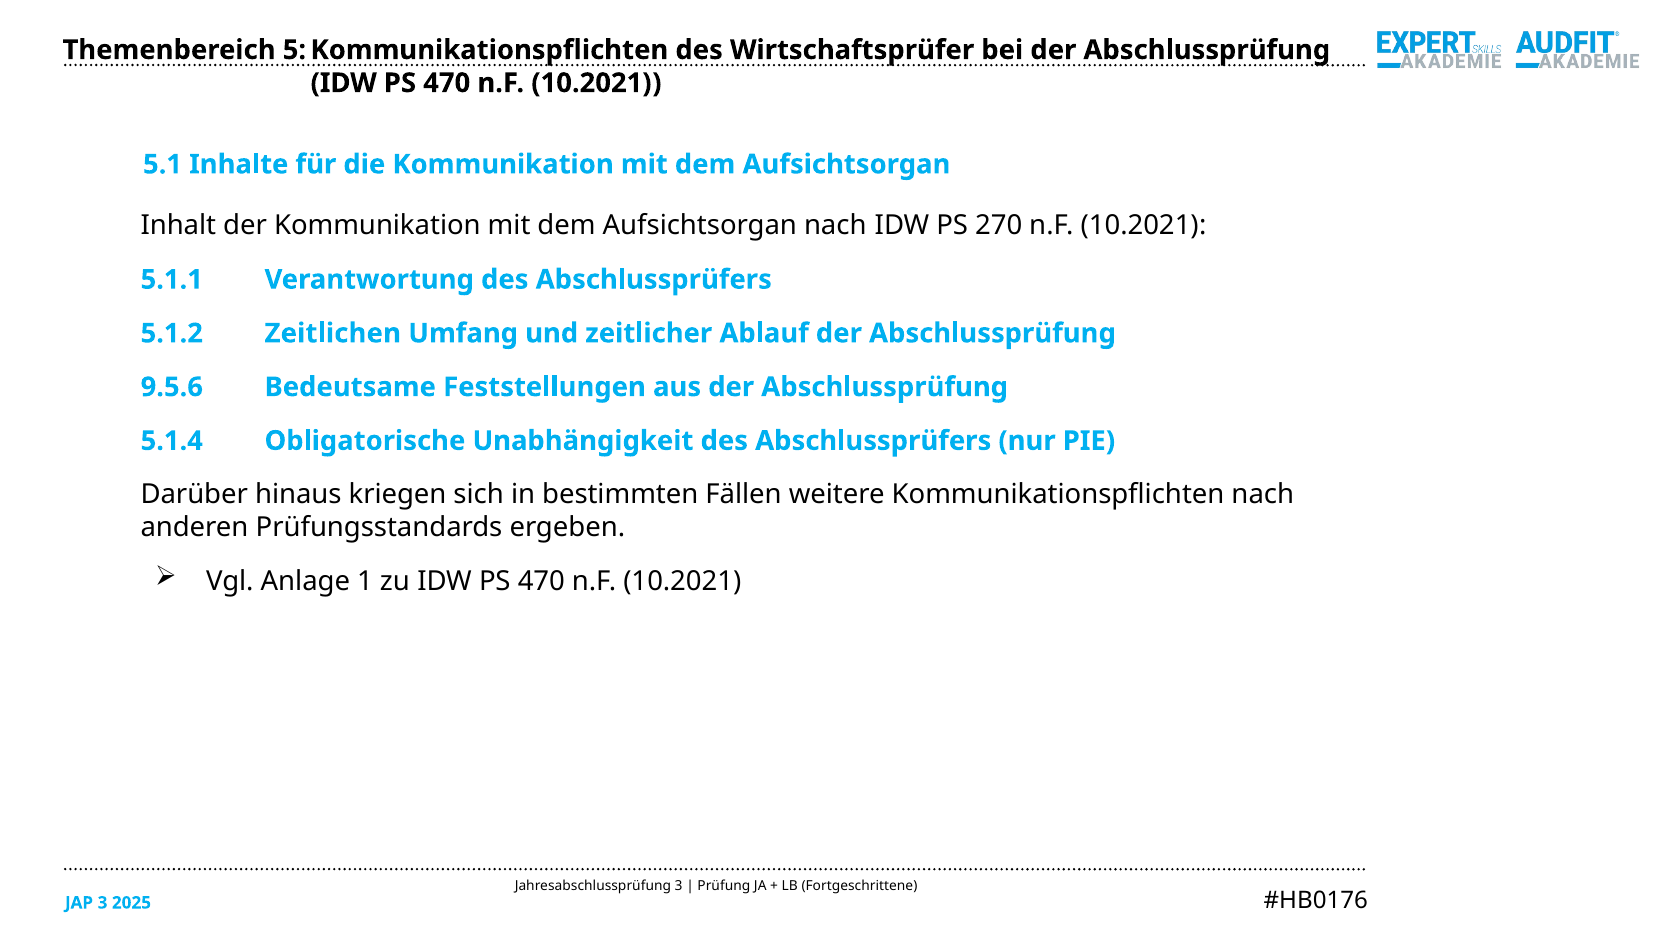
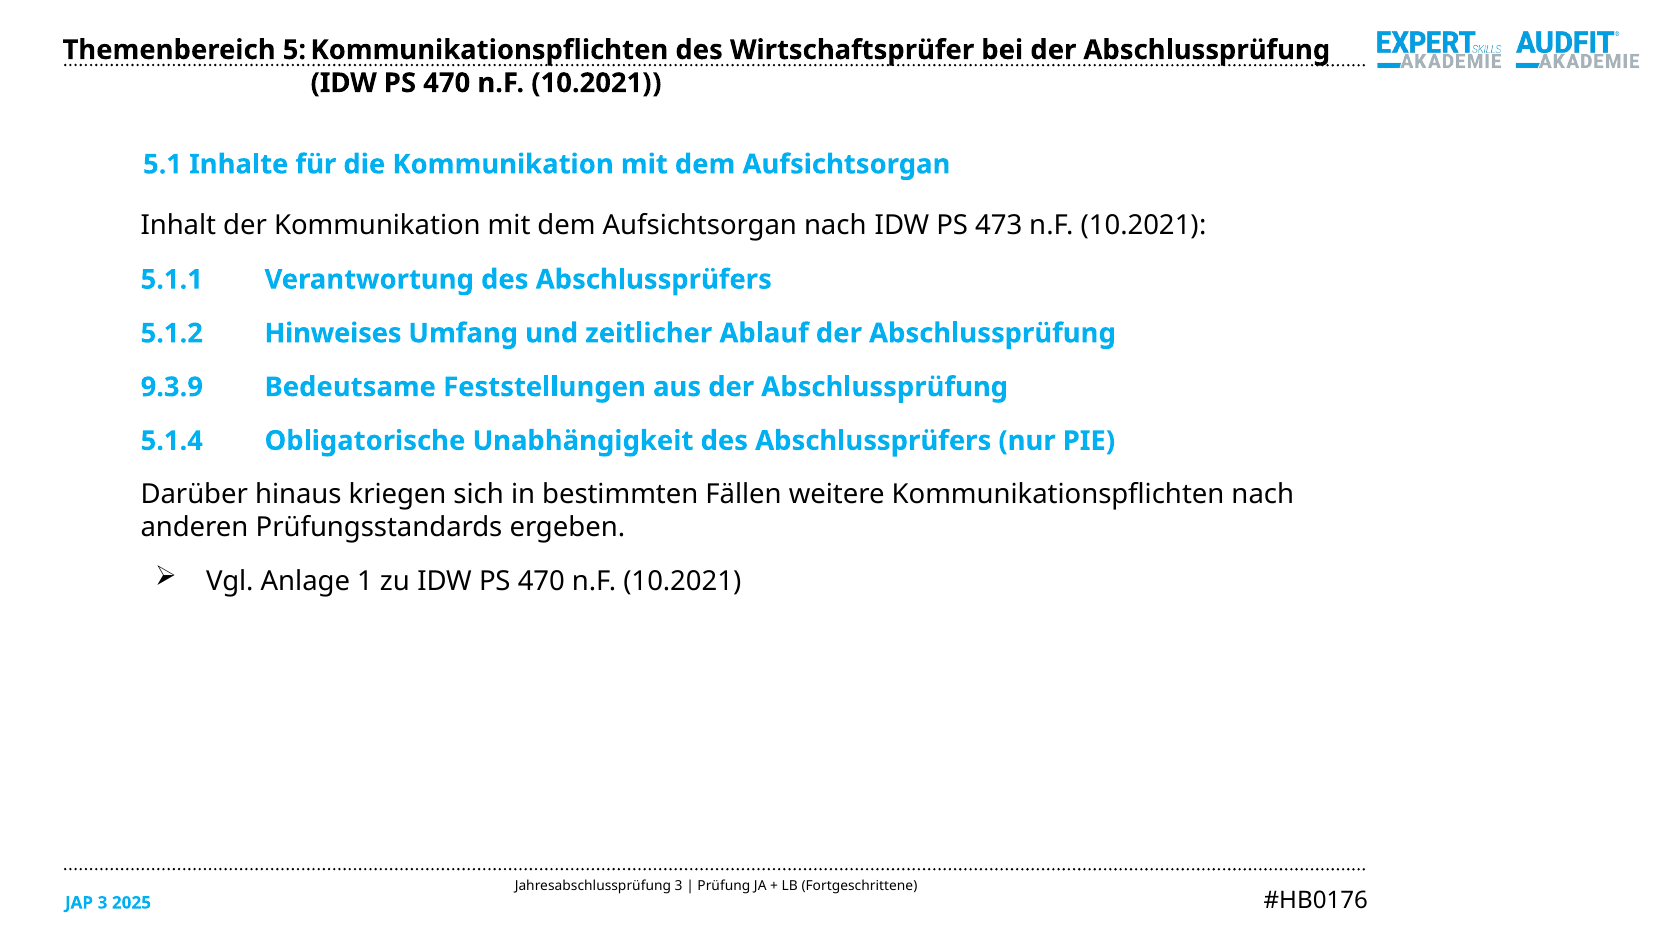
270: 270 -> 473
Zeitlichen: Zeitlichen -> Hinweises
9.5.6: 9.5.6 -> 9.3.9
